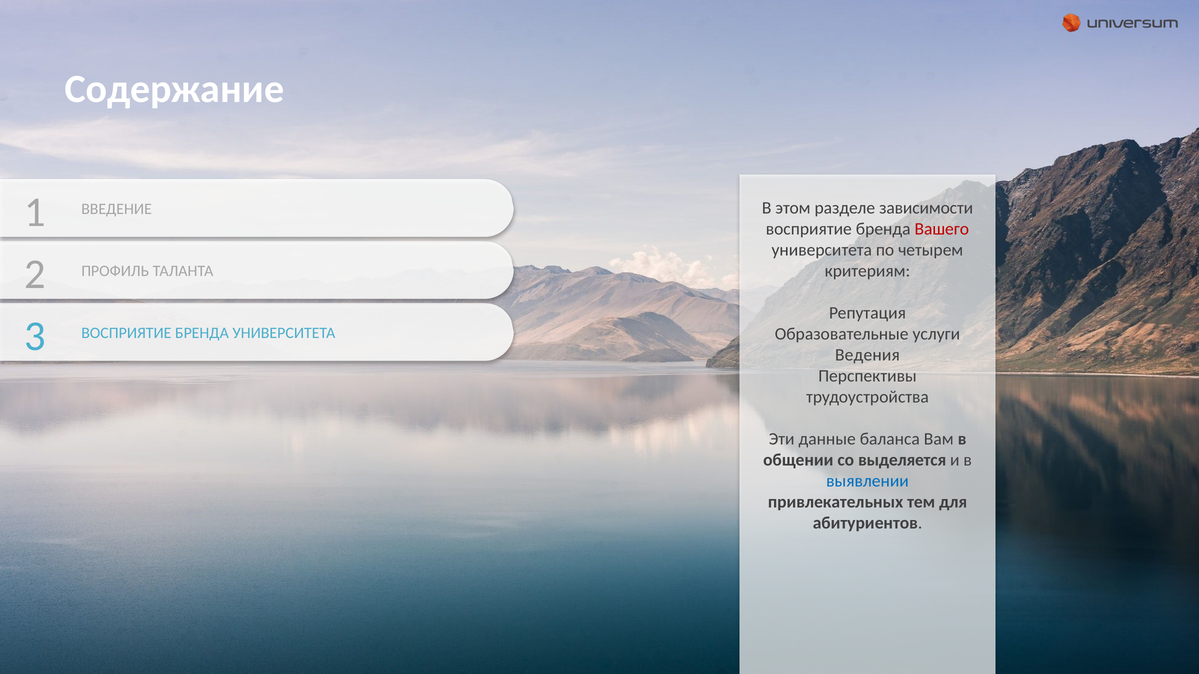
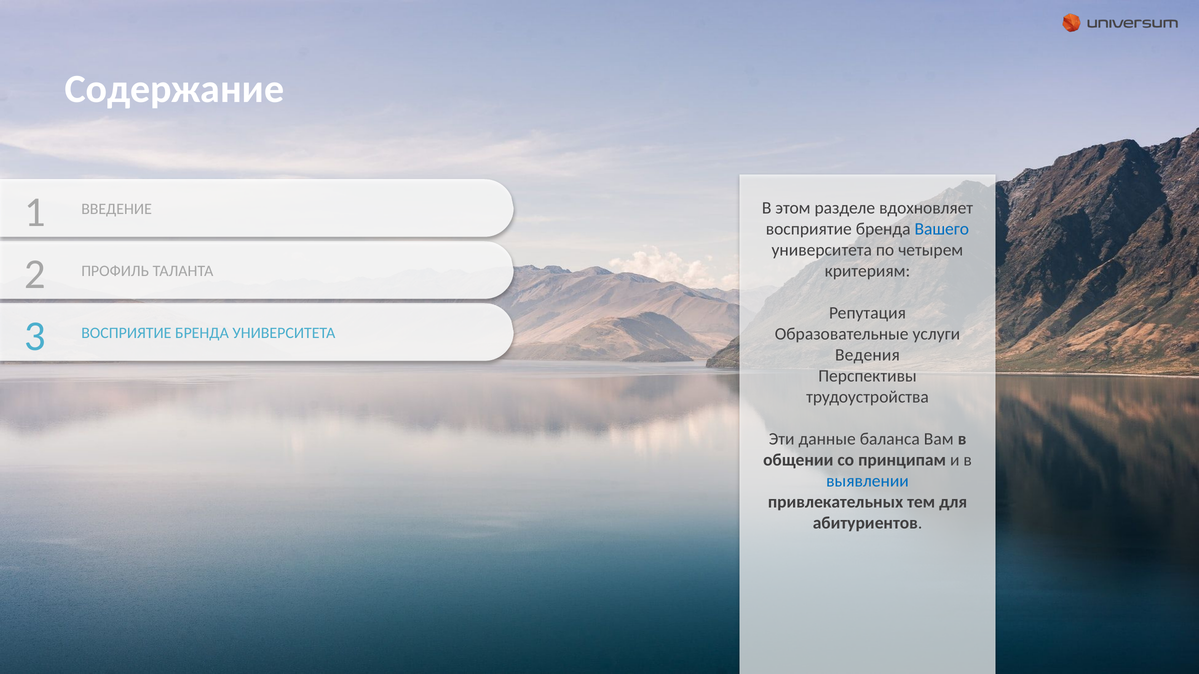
зависимости: зависимости -> вдохновляет
Вашего colour: red -> blue
выделяется: выделяется -> принципам
